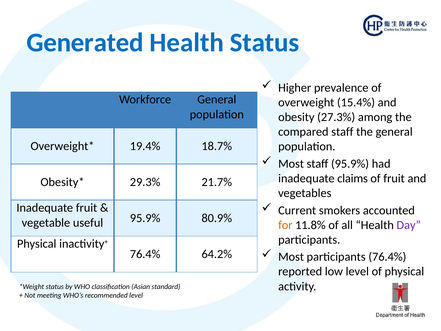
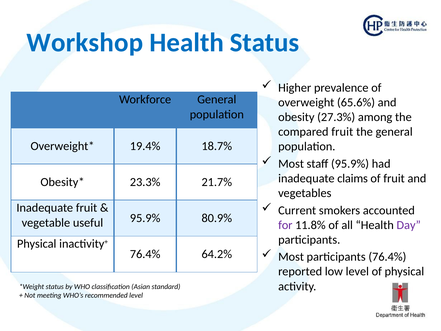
Generated: Generated -> Workshop
15.4%: 15.4% -> 65.6%
compared staff: staff -> fruit
29.3%: 29.3% -> 23.3%
for colour: orange -> purple
